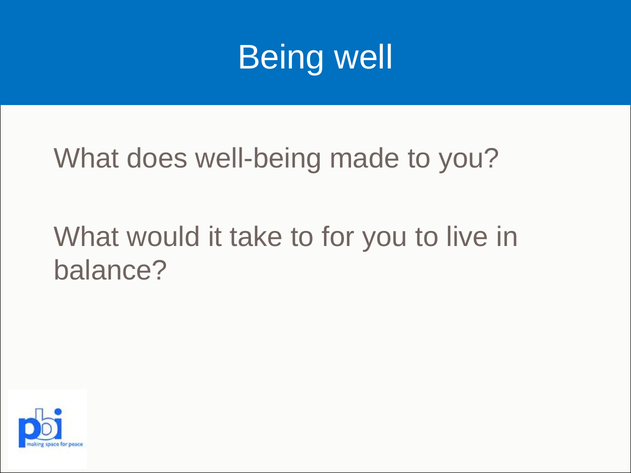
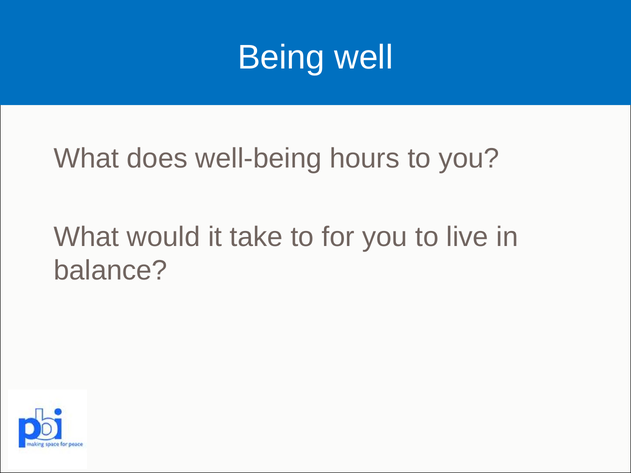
made: made -> hours
